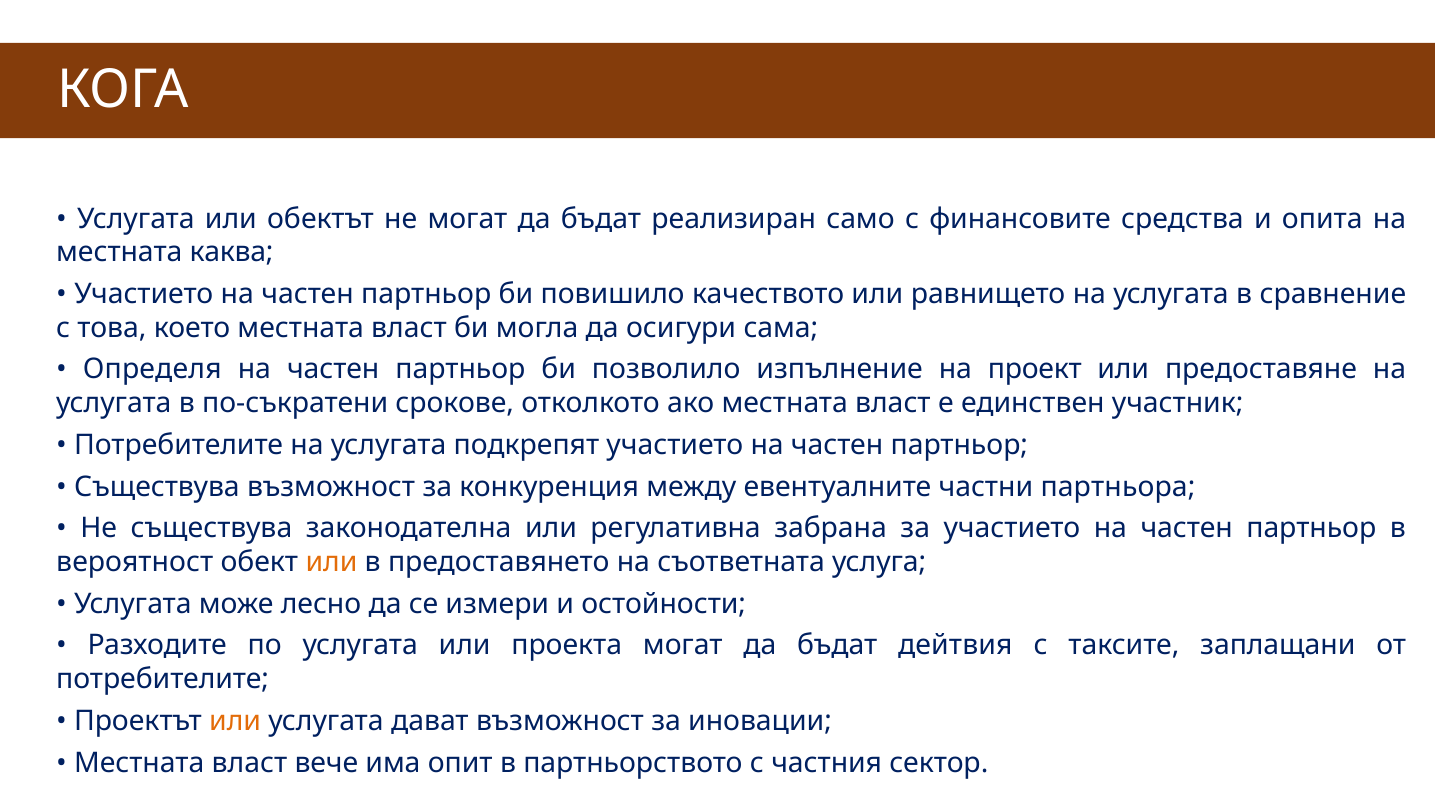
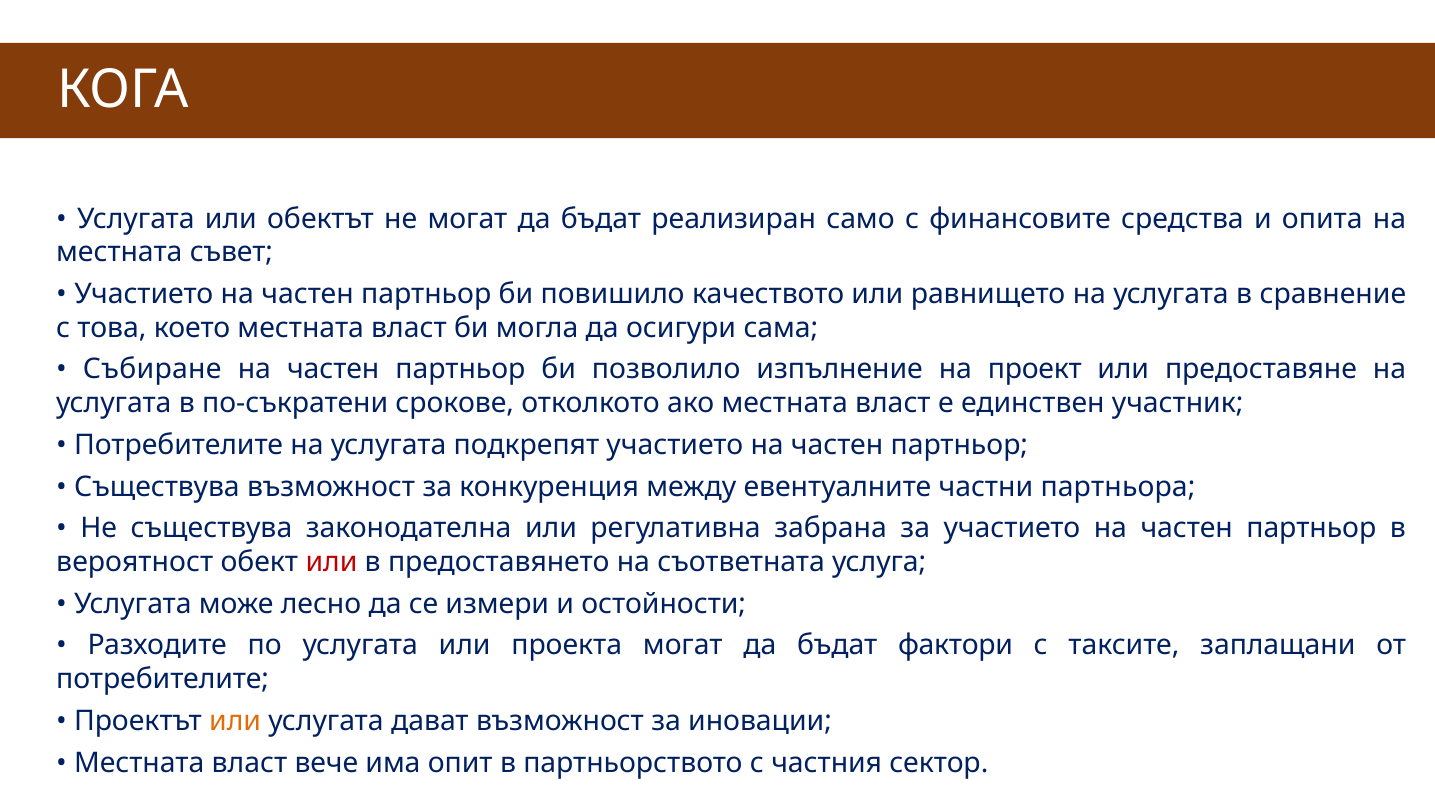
каква: каква -> съвет
Определя: Определя -> Събиране
или at (331, 562) colour: orange -> red
дейтвия: дейтвия -> фактори
